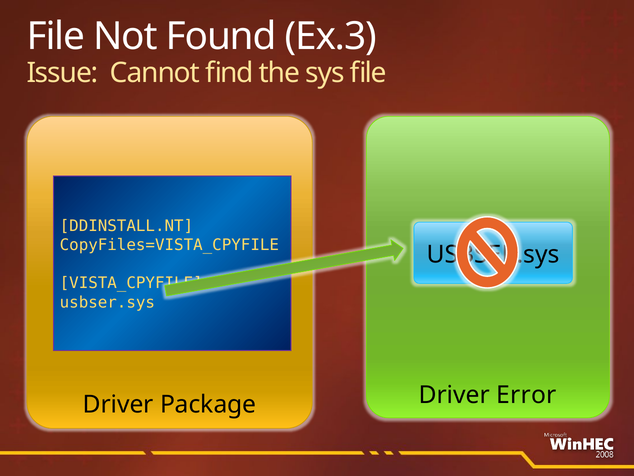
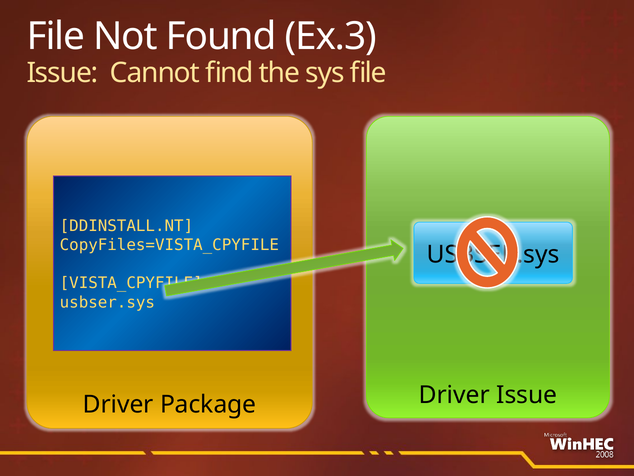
Driver Error: Error -> Issue
